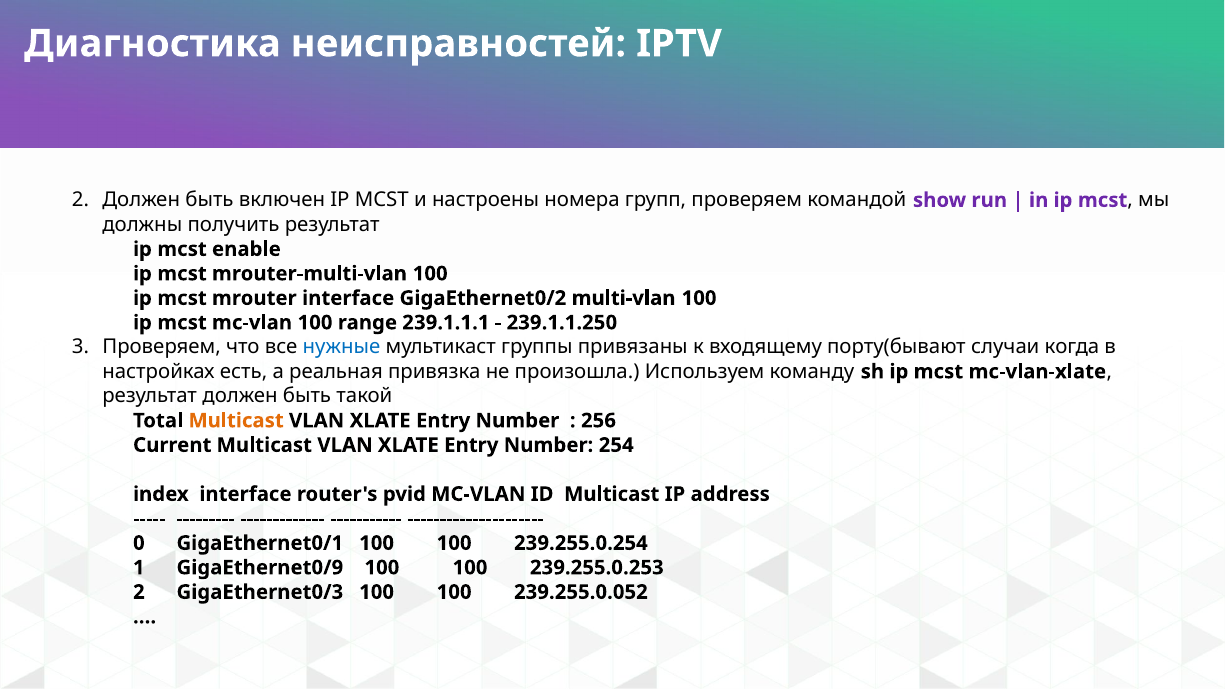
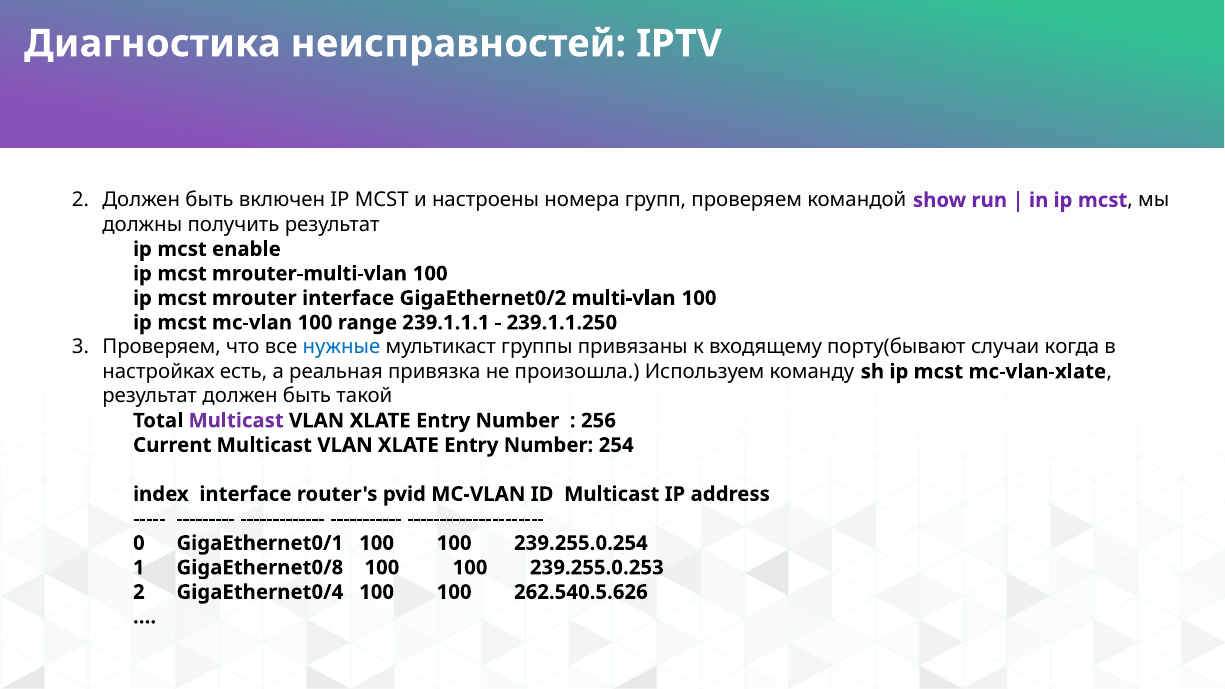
Multicast at (236, 421) colour: orange -> purple
GigaEthernet0/9: GigaEthernet0/9 -> GigaEthernet0/8
GigaEthernet0/3: GigaEthernet0/3 -> GigaEthernet0/4
239.255.0.052: 239.255.0.052 -> 262.540.5.626
